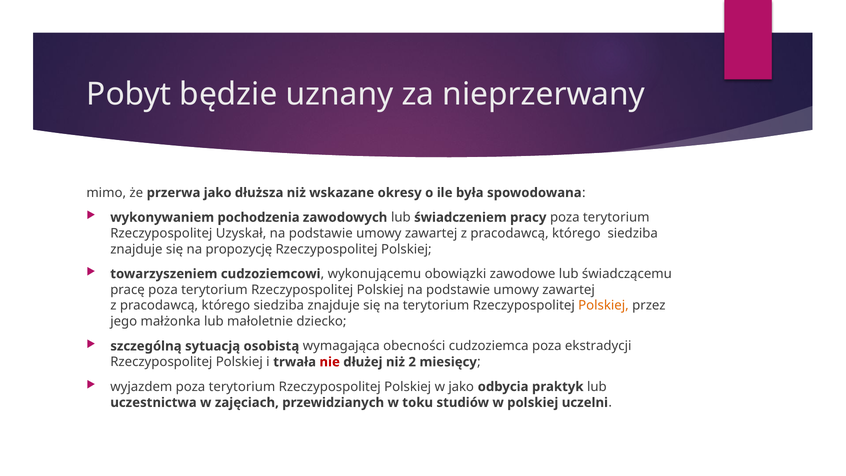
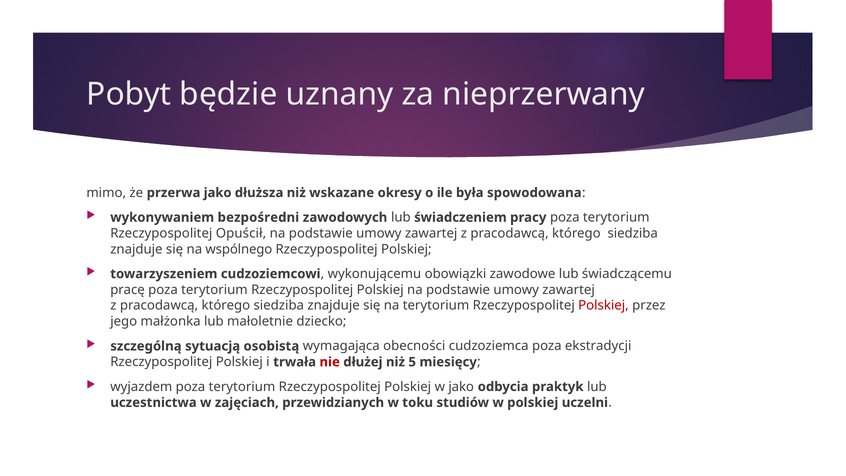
pochodzenia: pochodzenia -> bezpośredni
Uzyskał: Uzyskał -> Opuścił
propozycję: propozycję -> wspólnego
Polskiej at (603, 305) colour: orange -> red
2: 2 -> 5
